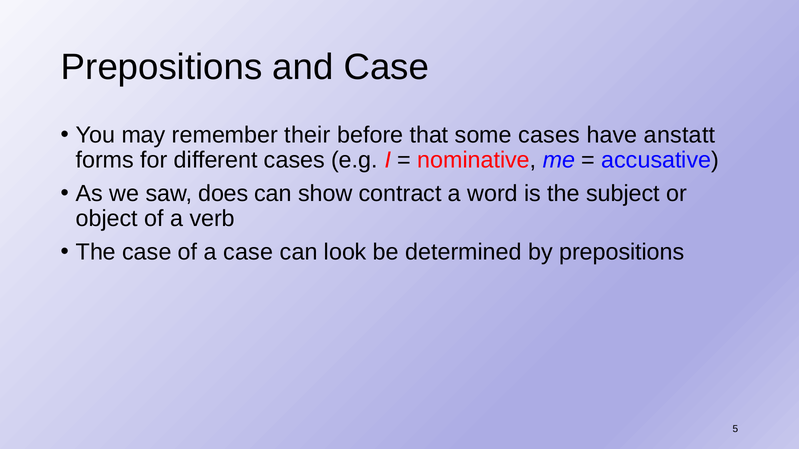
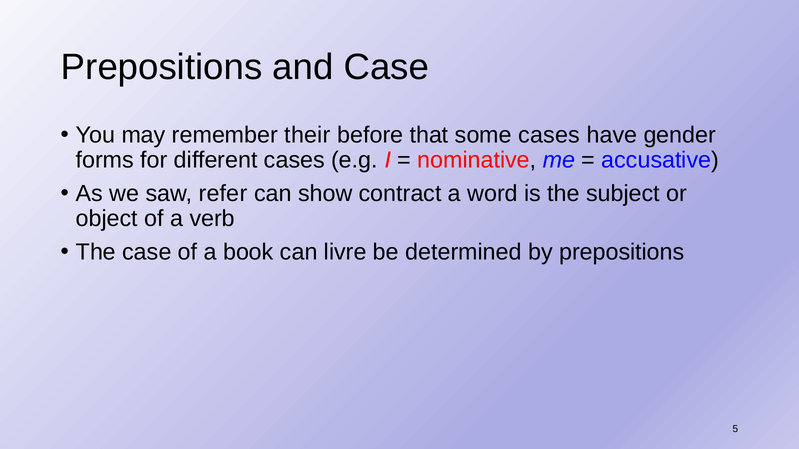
anstatt: anstatt -> gender
does: does -> refer
a case: case -> book
look: look -> livre
